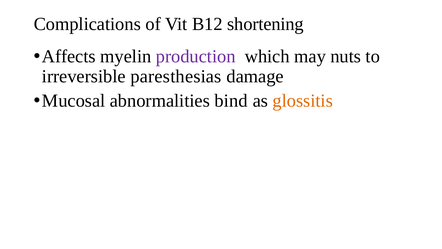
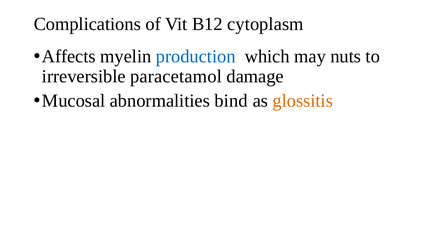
shortening: shortening -> cytoplasm
production colour: purple -> blue
paresthesias: paresthesias -> paracetamol
